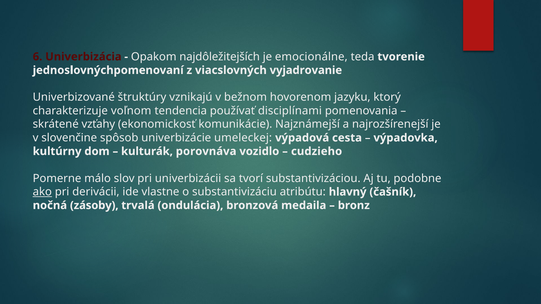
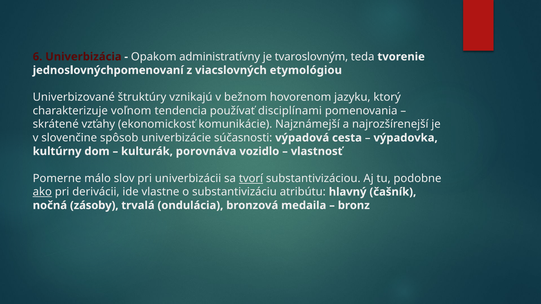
najdôležitejších: najdôležitejších -> administratívny
emocionálne: emocionálne -> tvaroslovným
vyjadrovanie: vyjadrovanie -> etymológiou
umeleckej: umeleckej -> súčasnosti
cudzieho: cudzieho -> vlastnosť
tvorí underline: none -> present
